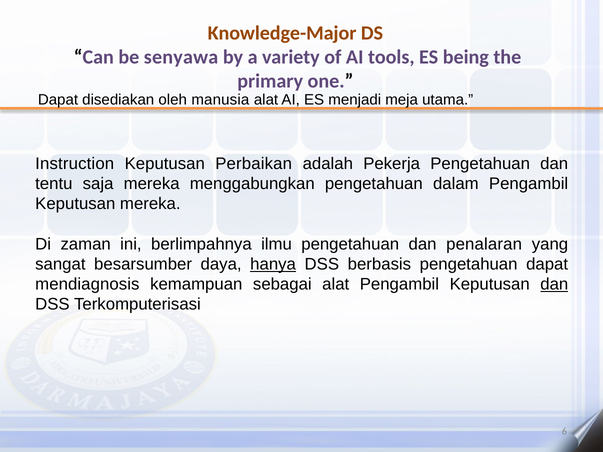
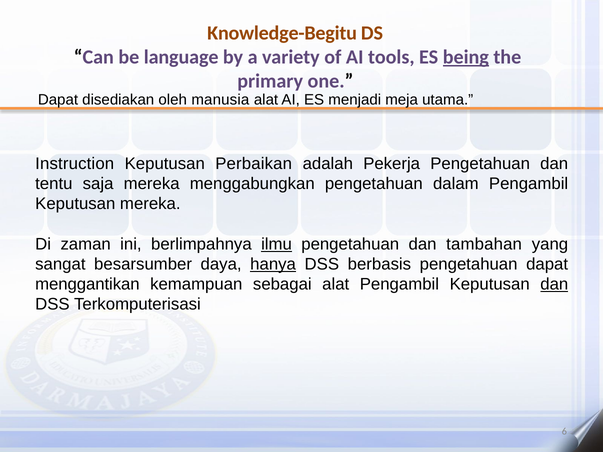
Knowledge-Major: Knowledge-Major -> Knowledge-Begitu
senyawa: senyawa -> language
being underline: none -> present
ilmu underline: none -> present
penalaran: penalaran -> tambahan
mendiagnosis: mendiagnosis -> menggantikan
